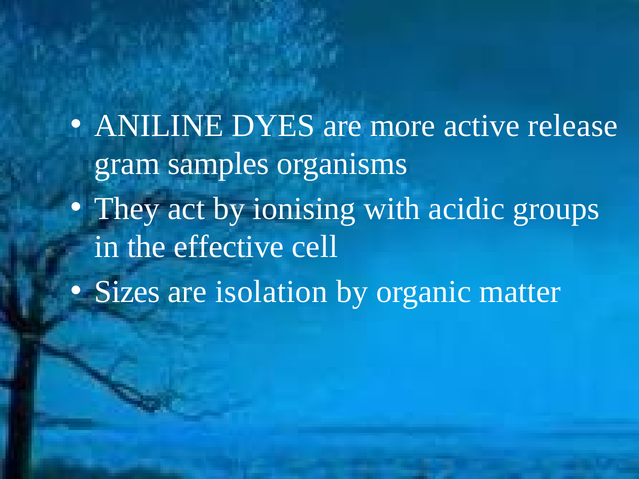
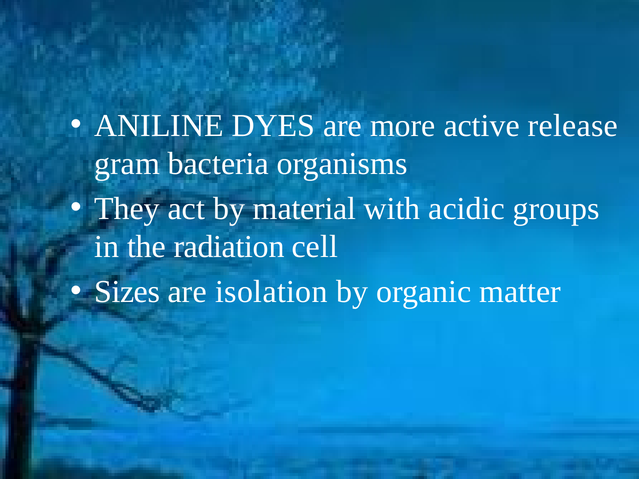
samples: samples -> bacteria
ionising: ionising -> material
effective: effective -> radiation
